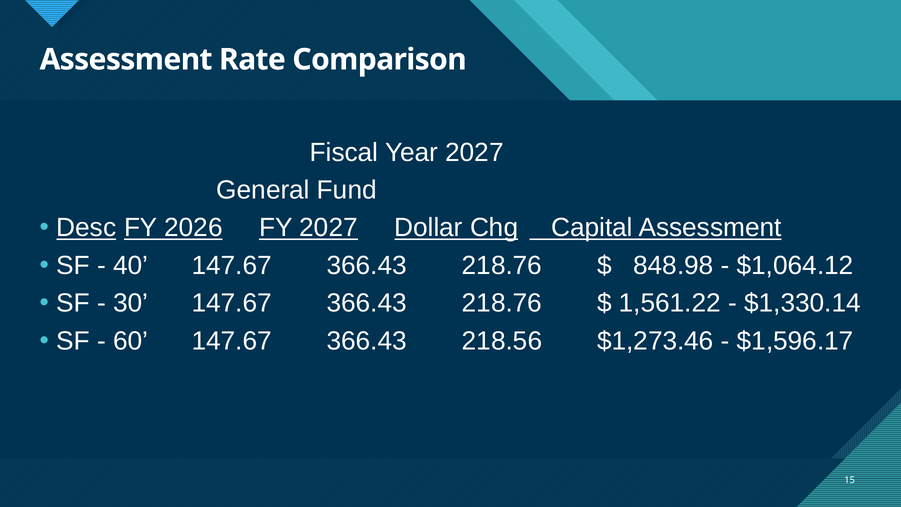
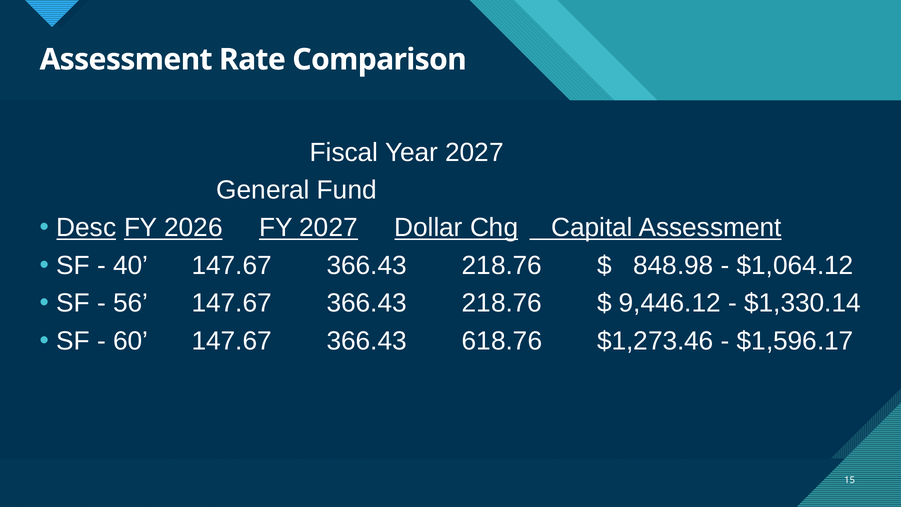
30: 30 -> 56
1,561.22: 1,561.22 -> 9,446.12
218.56: 218.56 -> 618.76
